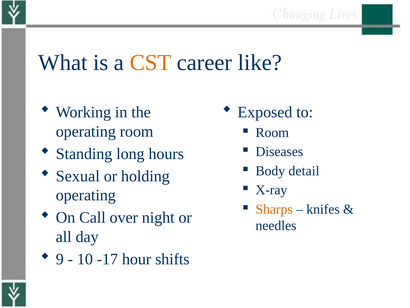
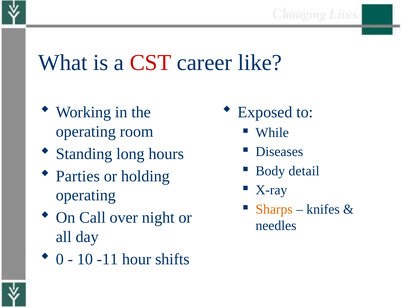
CST colour: orange -> red
Room at (272, 132): Room -> While
Sexual: Sexual -> Parties
9: 9 -> 0
-17: -17 -> -11
